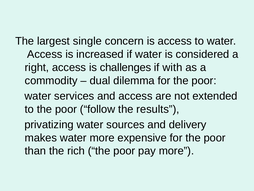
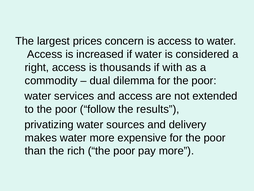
single: single -> prices
challenges: challenges -> thousands
